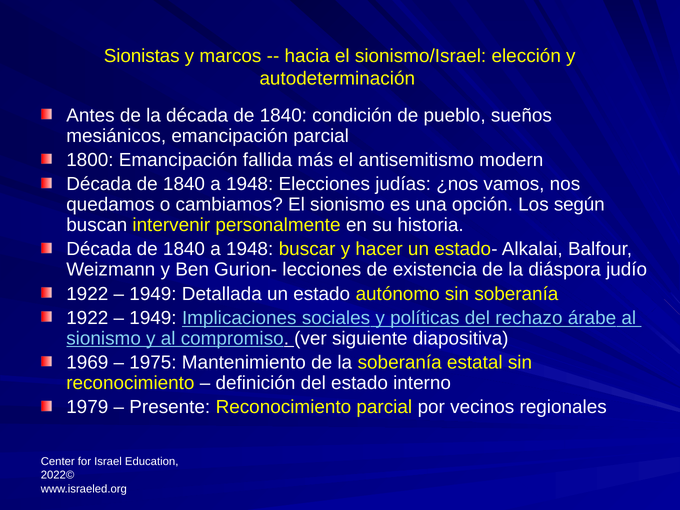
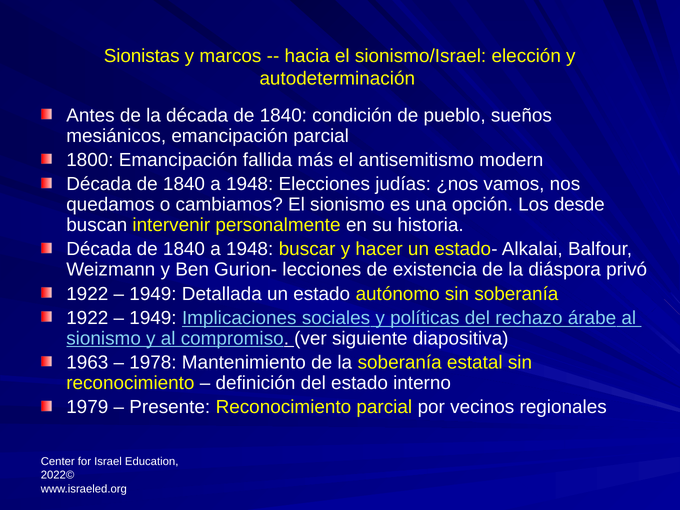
según: según -> desde
judío: judío -> privó
1969: 1969 -> 1963
1975: 1975 -> 1978
